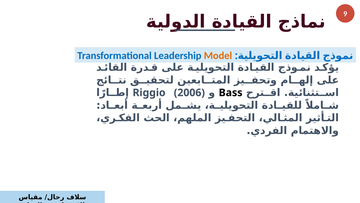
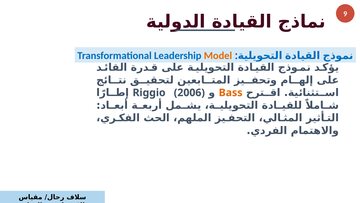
Bass colour: black -> orange
